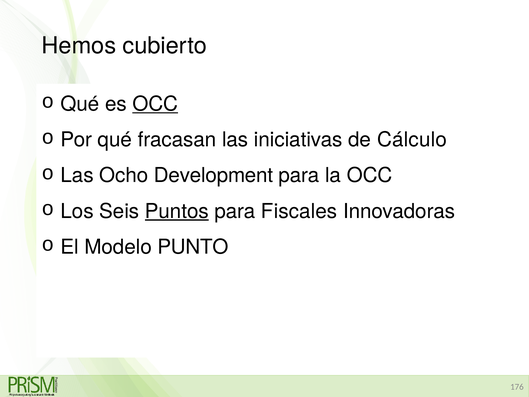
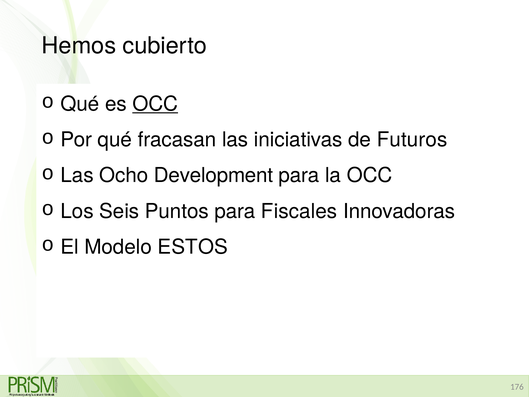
Cálculo: Cálculo -> Futuros
Puntos underline: present -> none
PUNTO: PUNTO -> ESTOS
